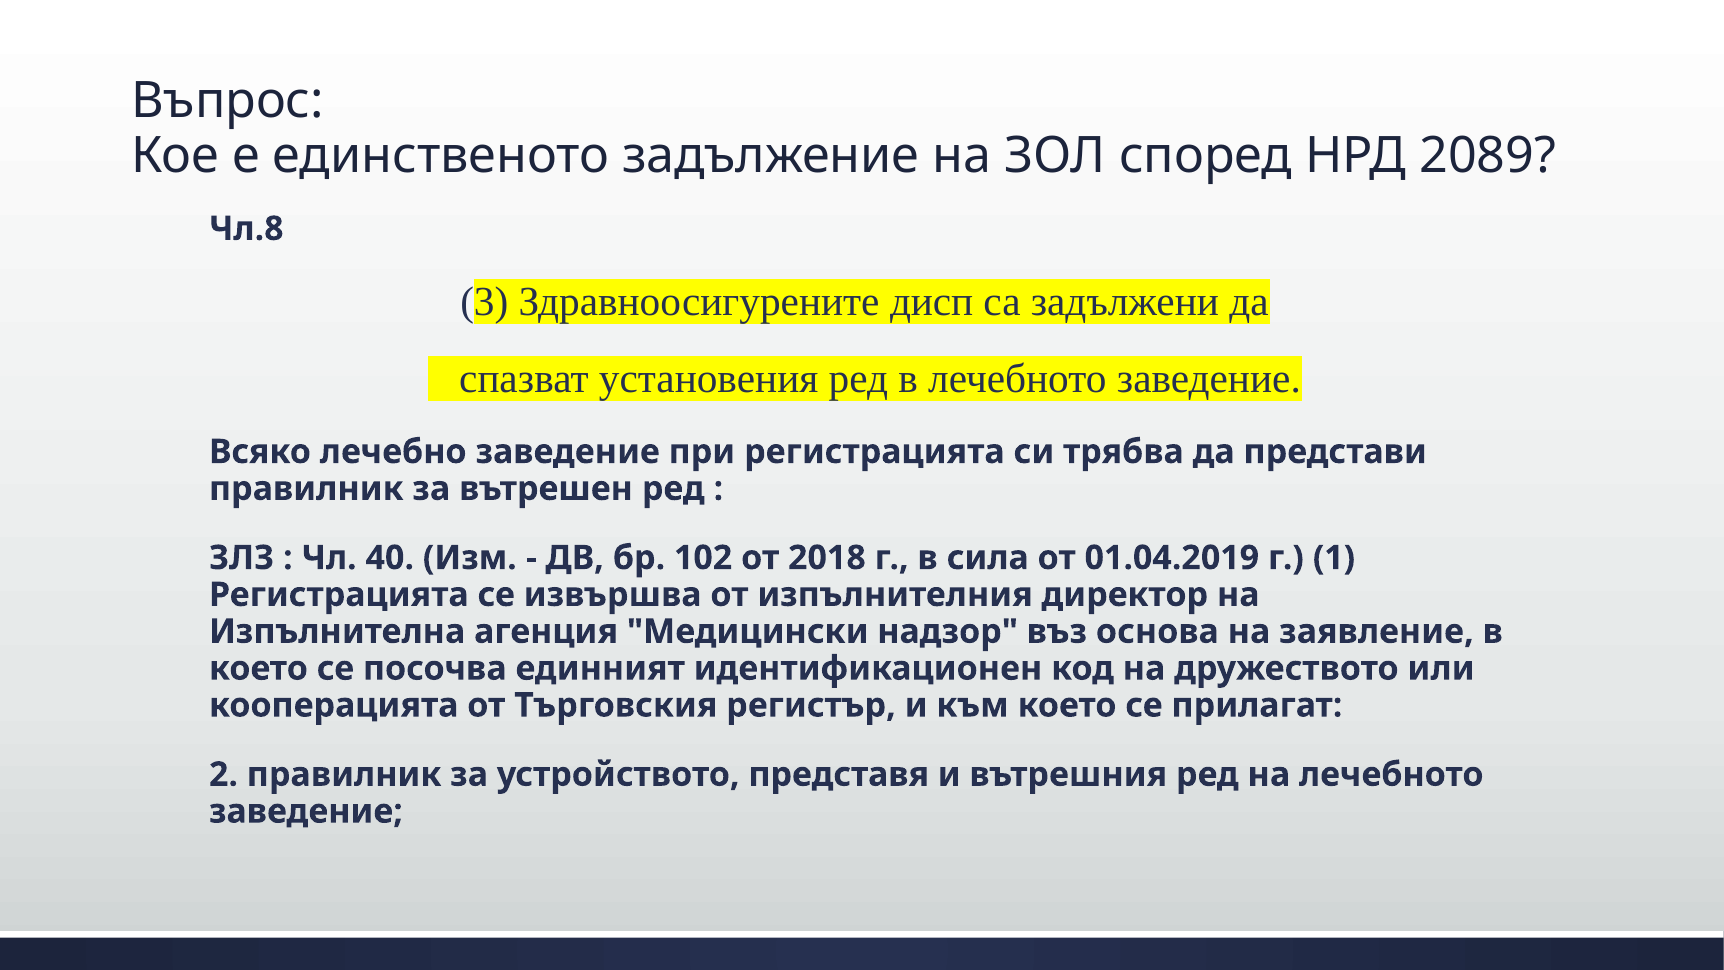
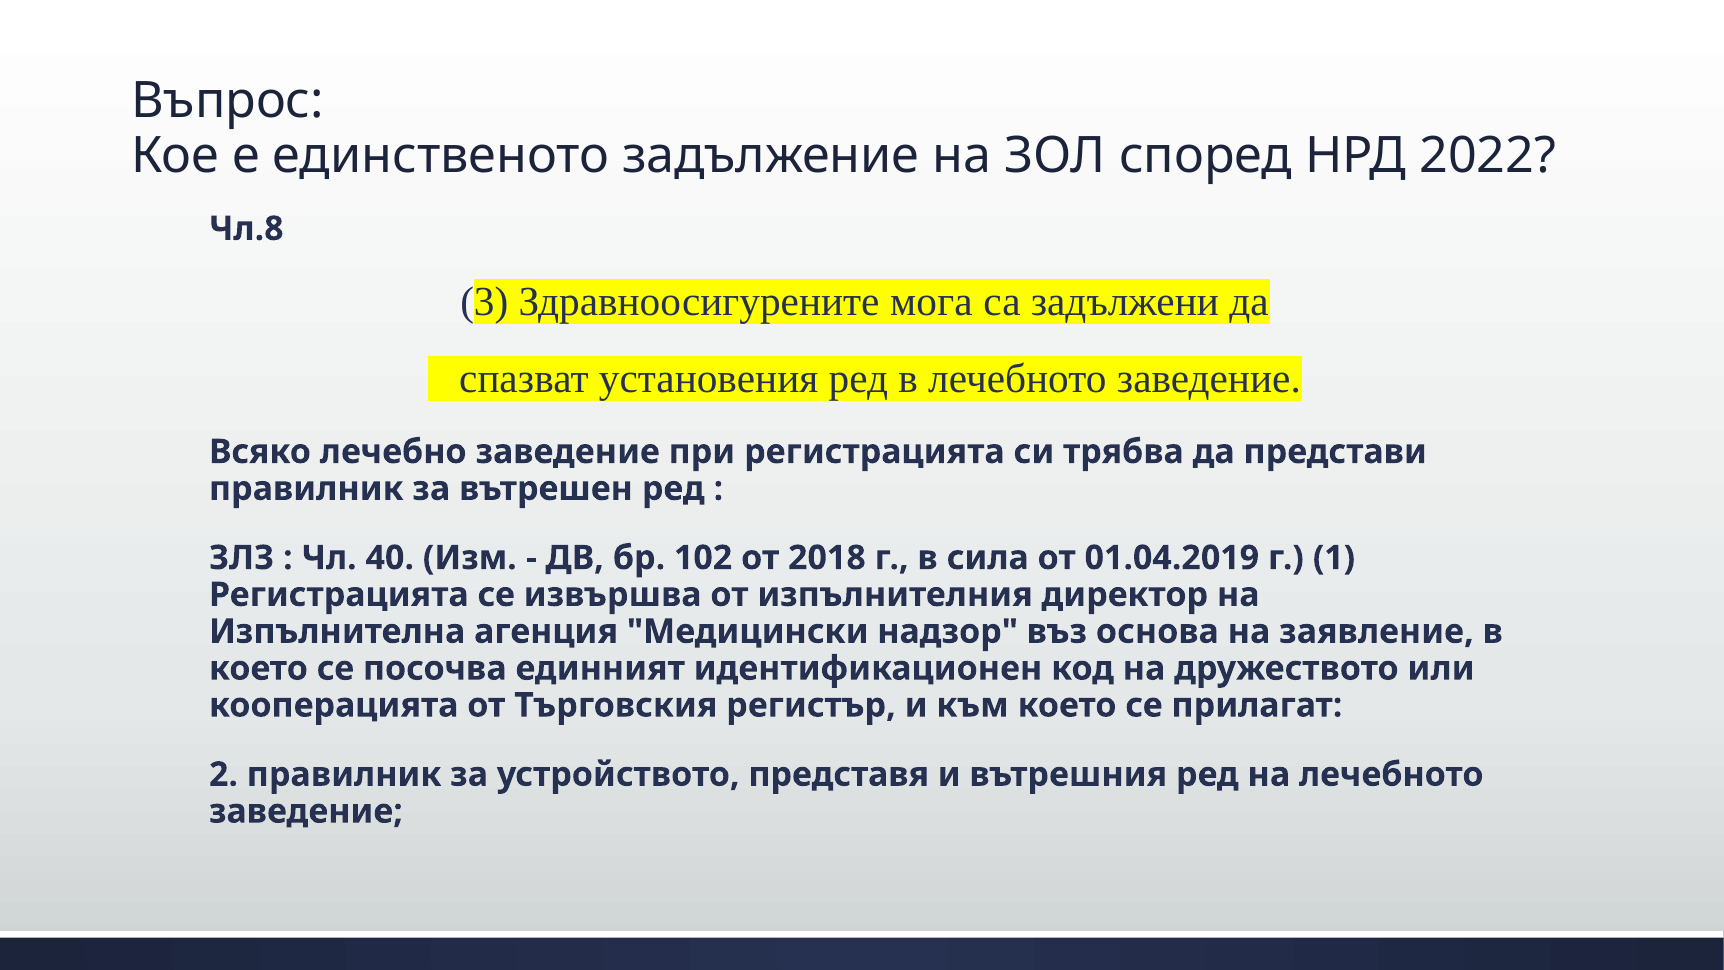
2089: 2089 -> 2022
дисп: дисп -> мога
